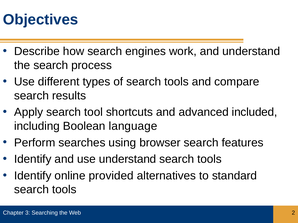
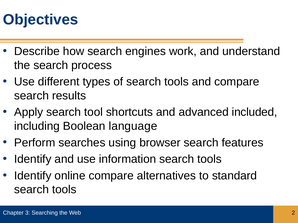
use understand: understand -> information
online provided: provided -> compare
